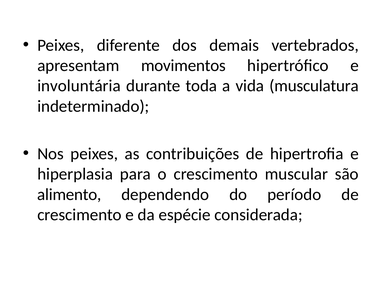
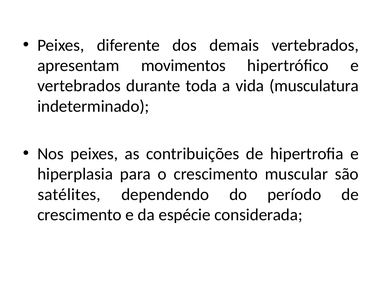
involuntária at (79, 86): involuntária -> vertebrados
alimento: alimento -> satélites
